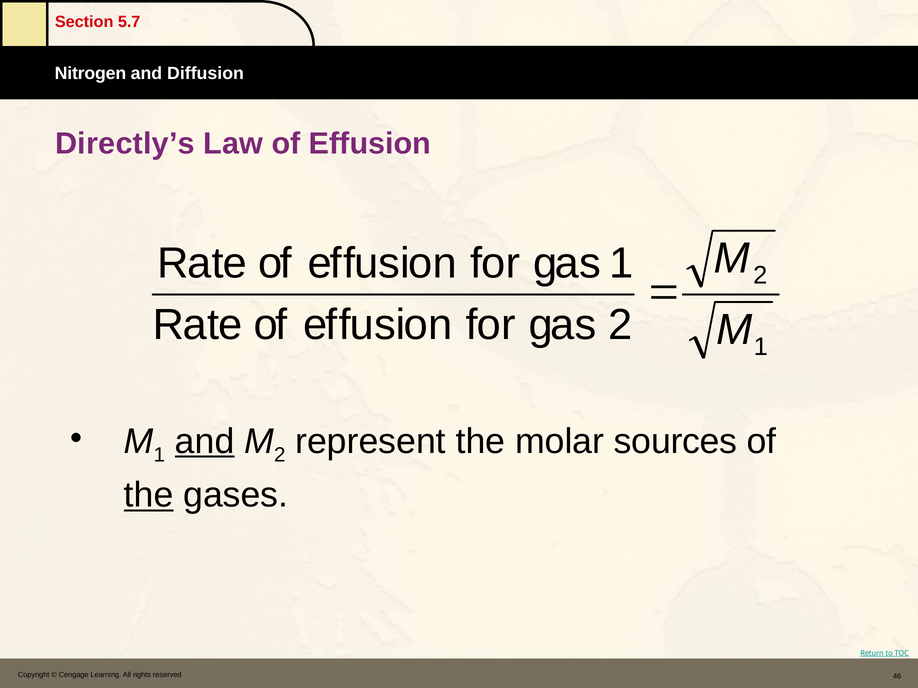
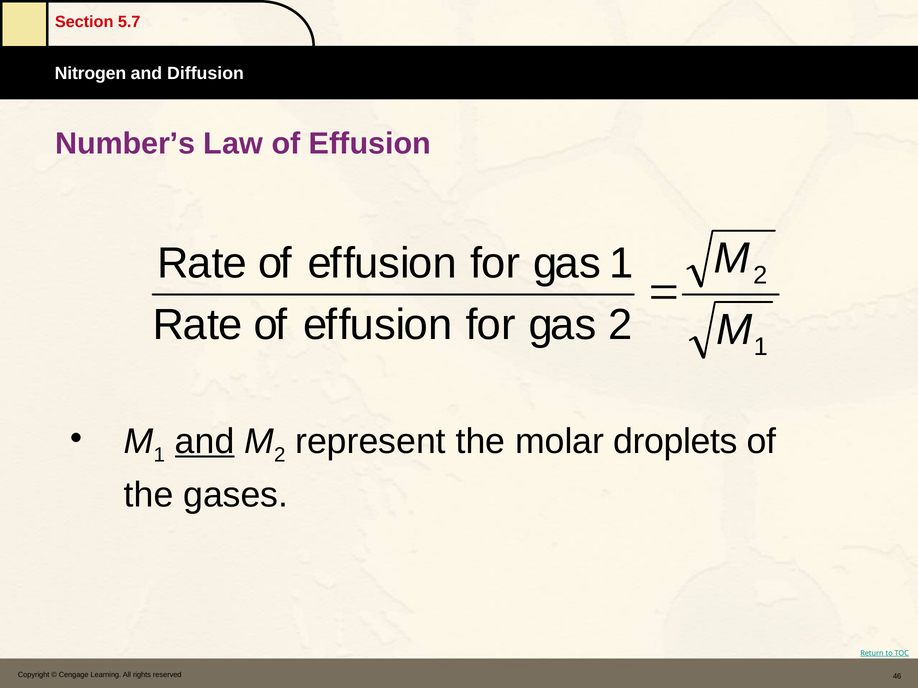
Directly’s: Directly’s -> Number’s
sources: sources -> droplets
the at (149, 495) underline: present -> none
